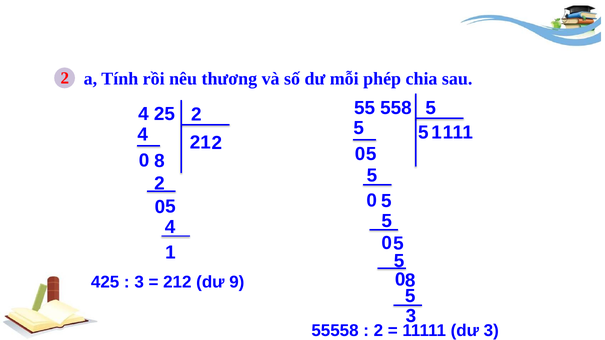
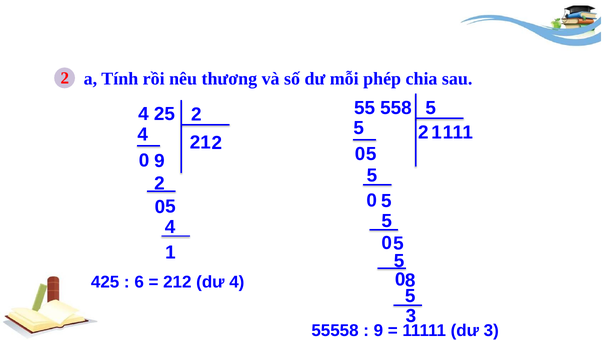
5 at (423, 132): 5 -> 2
0 8: 8 -> 9
3 at (139, 282): 3 -> 6
dư 9: 9 -> 4
2 at (378, 330): 2 -> 9
